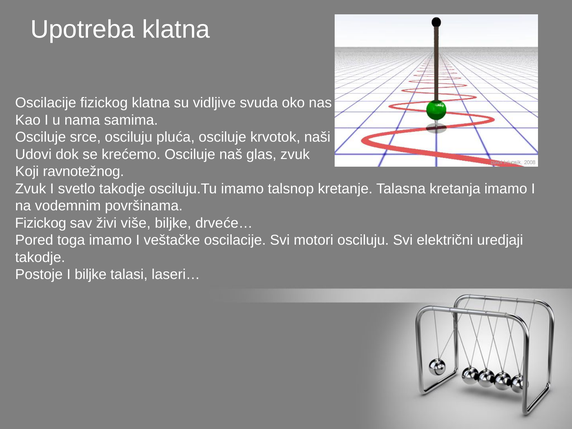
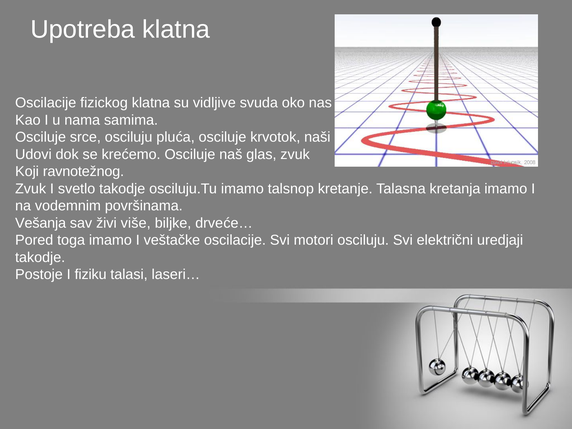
Fizickog at (41, 223): Fizickog -> Vešanja
I biljke: biljke -> fiziku
